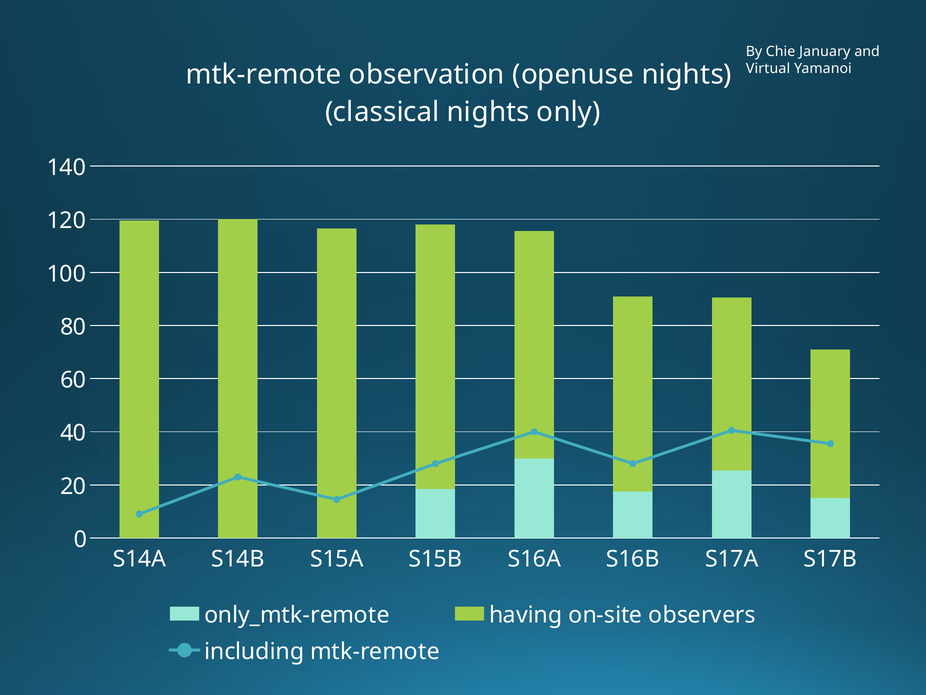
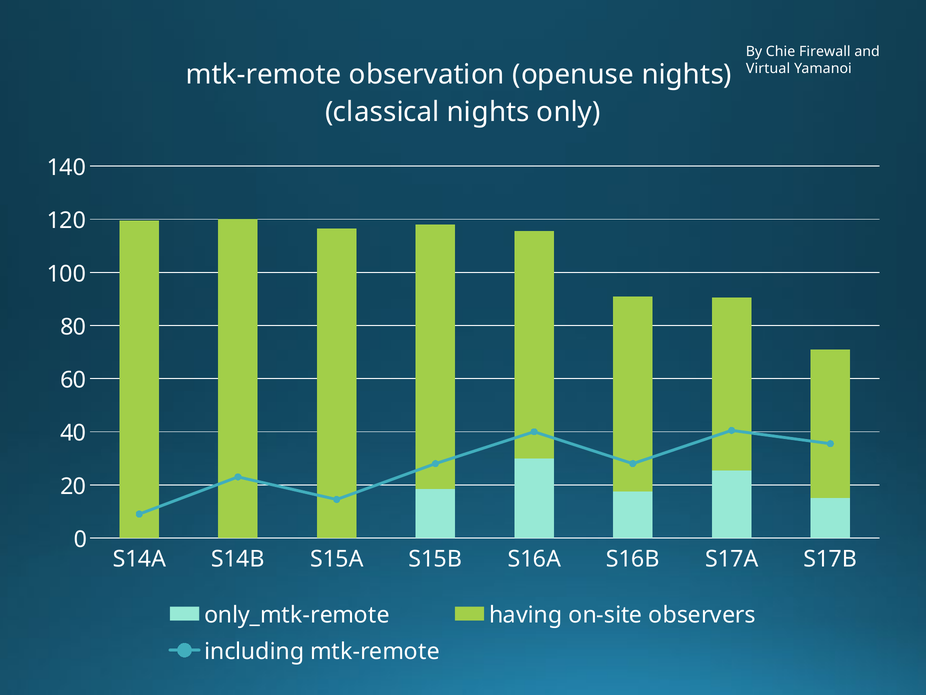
January: January -> Firewall
